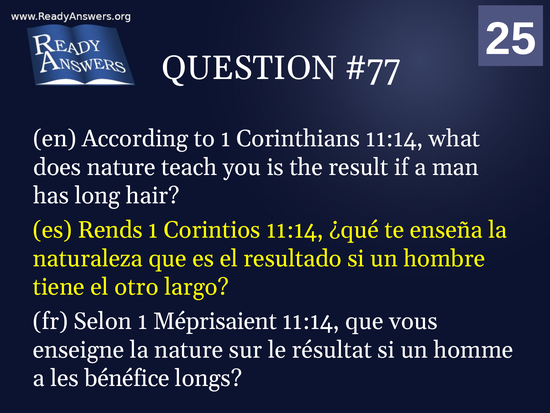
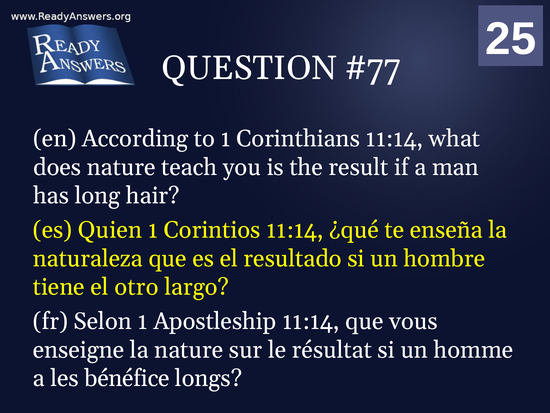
Rends: Rends -> Quien
Méprisaient: Méprisaient -> Apostleship
